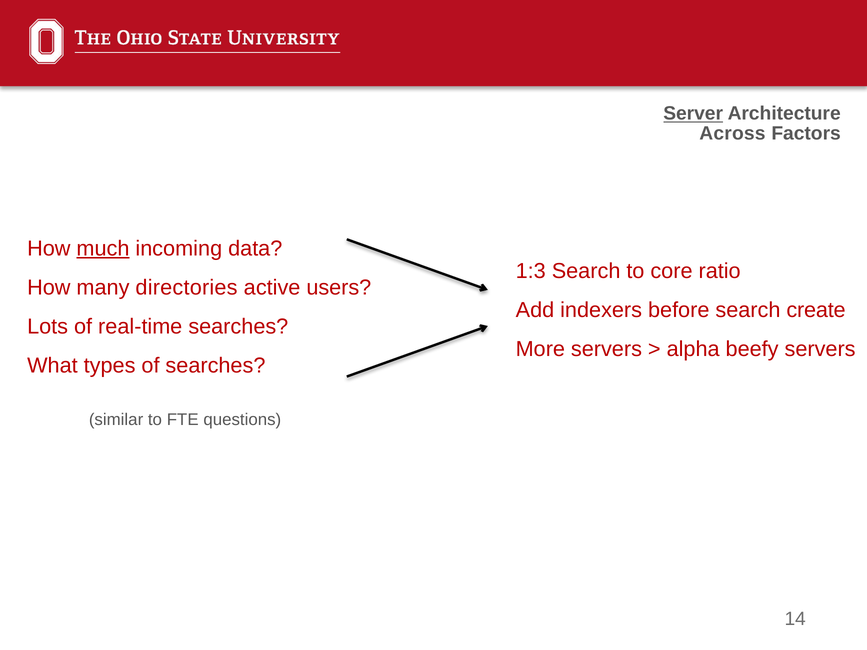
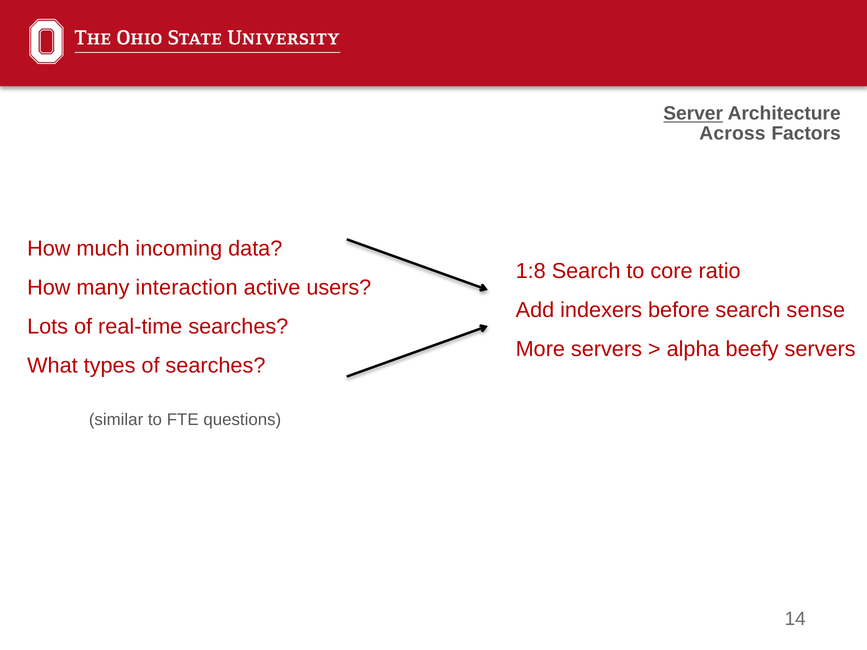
much underline: present -> none
1:3: 1:3 -> 1:8
directories: directories -> interaction
create: create -> sense
